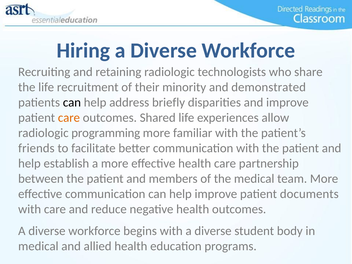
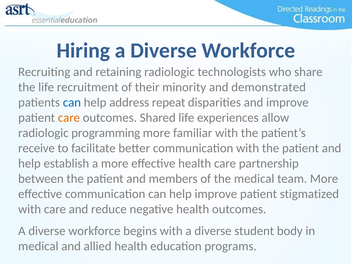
can at (72, 102) colour: black -> blue
briefly: briefly -> repeat
friends: friends -> receive
documents: documents -> stigmatized
